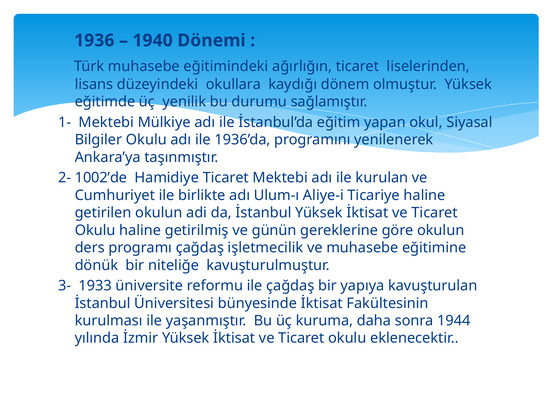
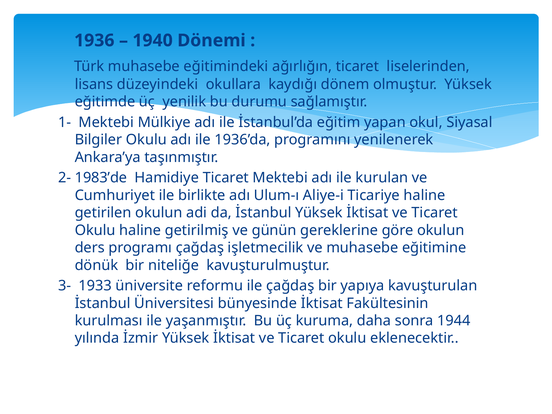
1002’de: 1002’de -> 1983’de
